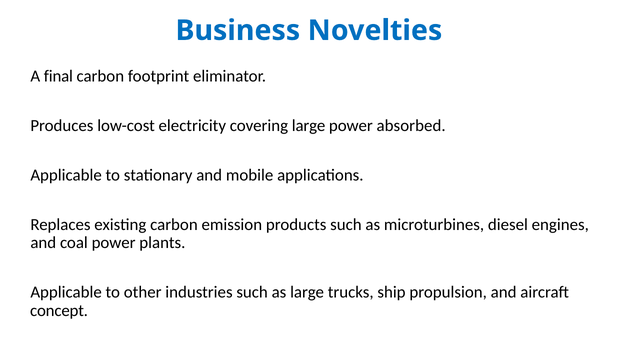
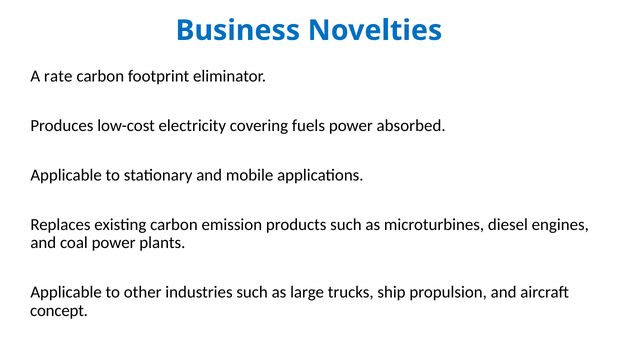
final: final -> rate
covering large: large -> fuels
